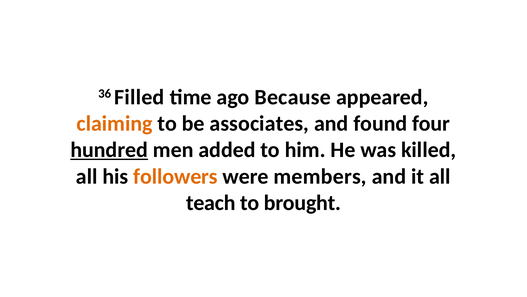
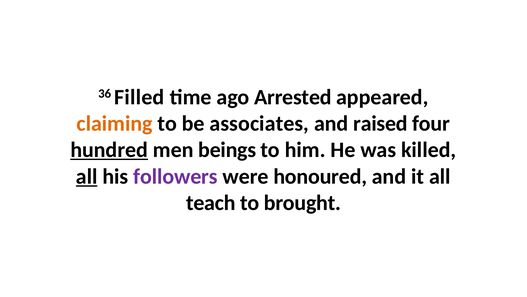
Because: Because -> Arrested
found: found -> raised
added: added -> beings
all at (87, 176) underline: none -> present
followers colour: orange -> purple
members: members -> honoured
